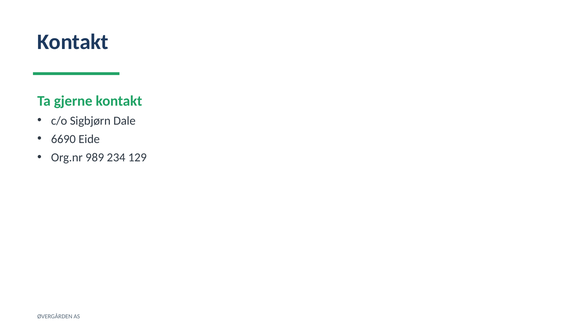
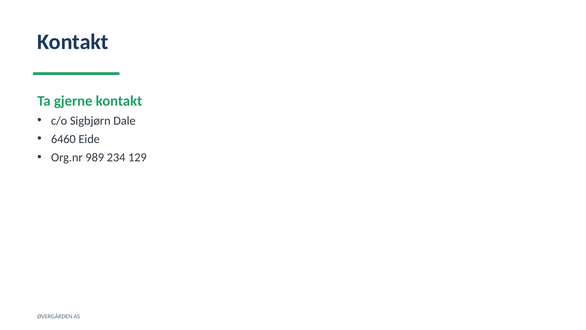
6690: 6690 -> 6460
